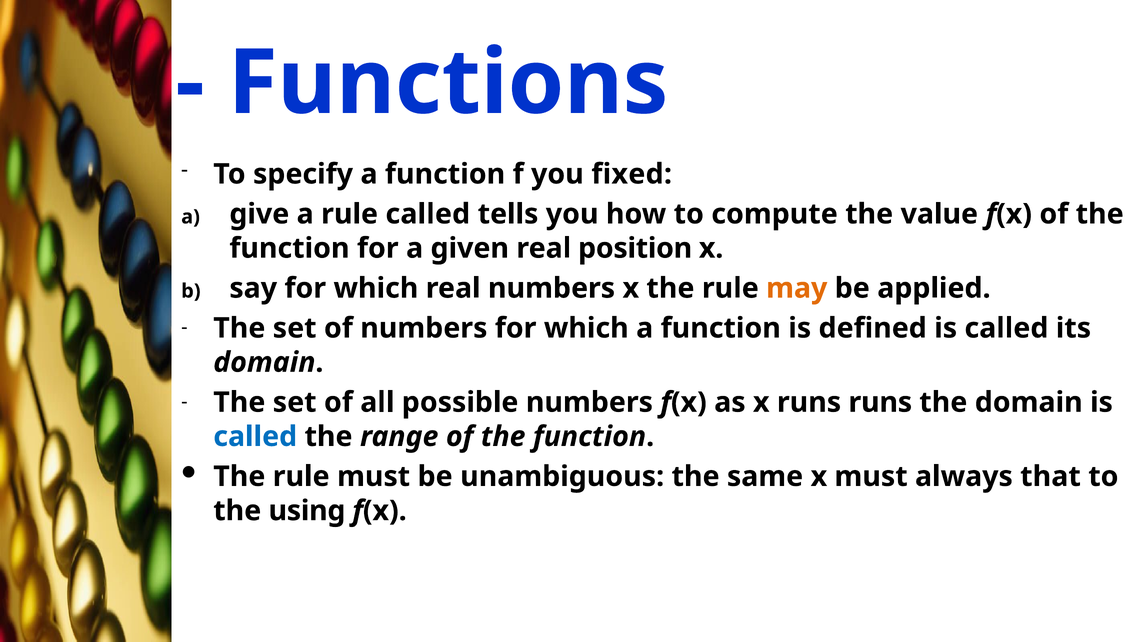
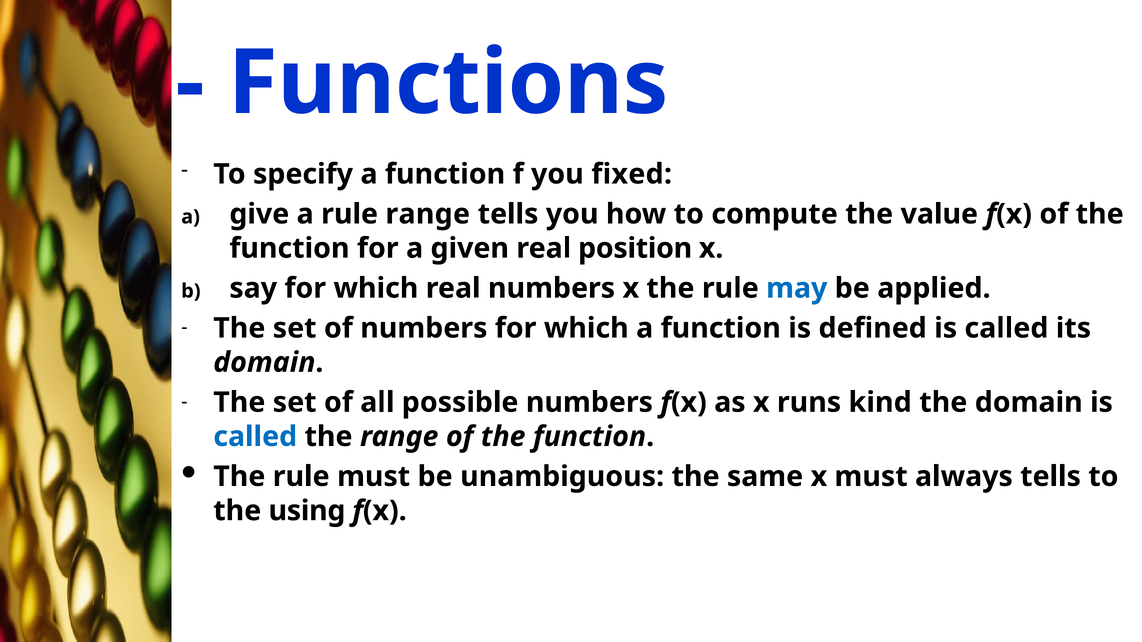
rule called: called -> range
may colour: orange -> blue
runs runs: runs -> kind
always that: that -> tells
